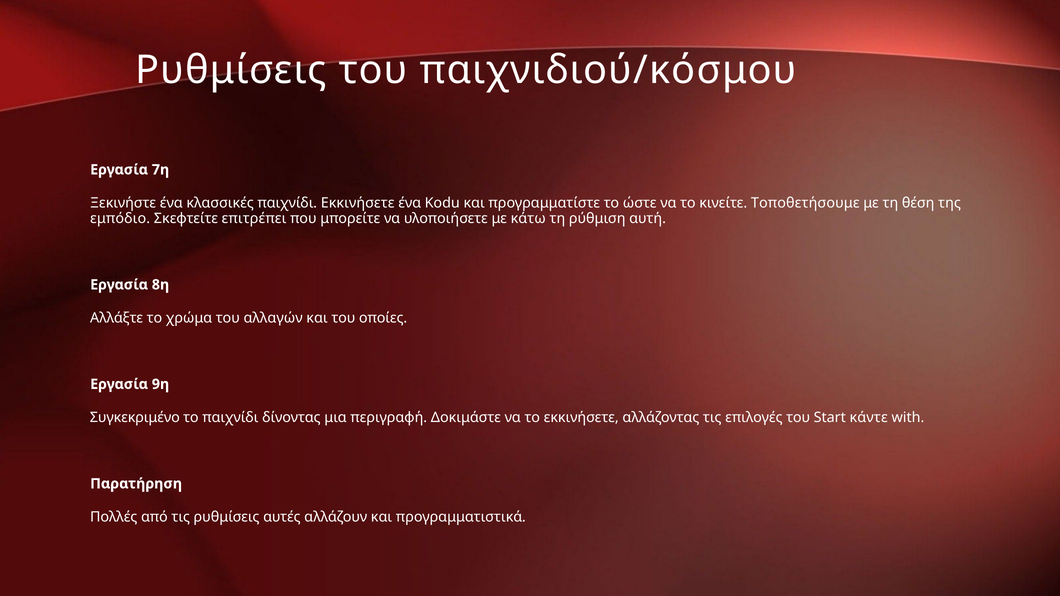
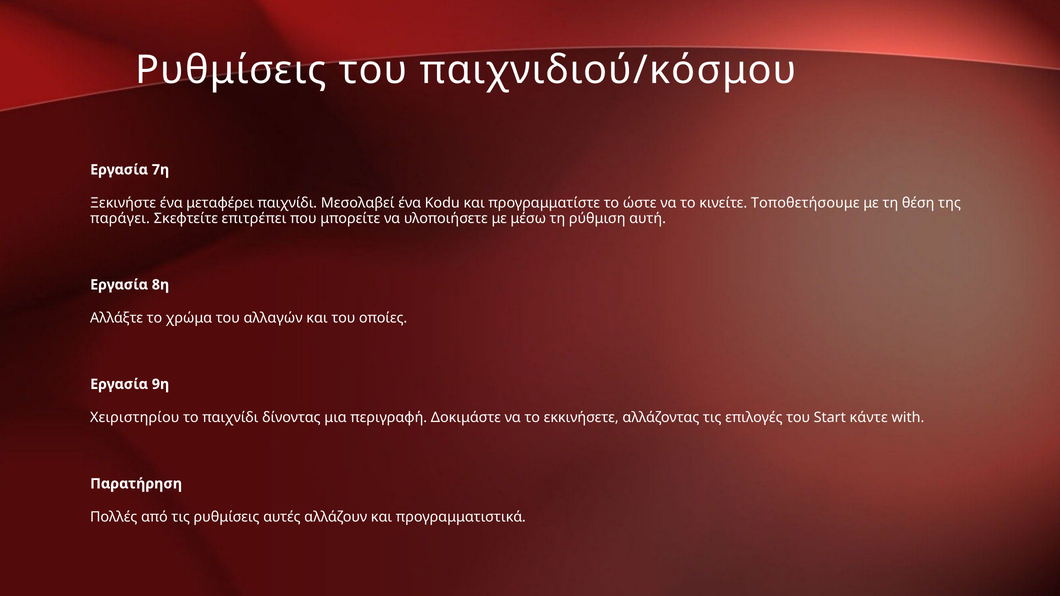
κλασσικές: κλασσικές -> μεταφέρει
παιχνίδι Εκκινήσετε: Εκκινήσετε -> Μεσολαβεί
εμπόδιο: εμπόδιο -> παράγει
κάτω: κάτω -> μέσω
Συγκεκριμένο: Συγκεκριμένο -> Χειριστηρίου
